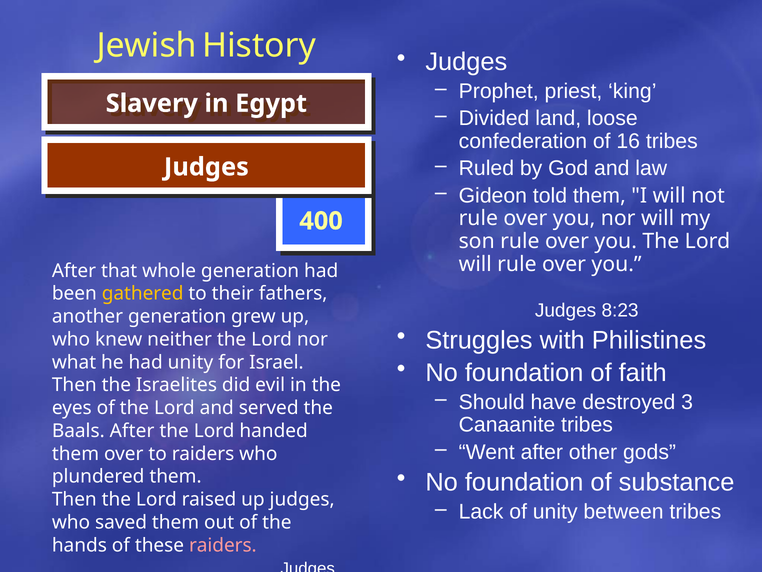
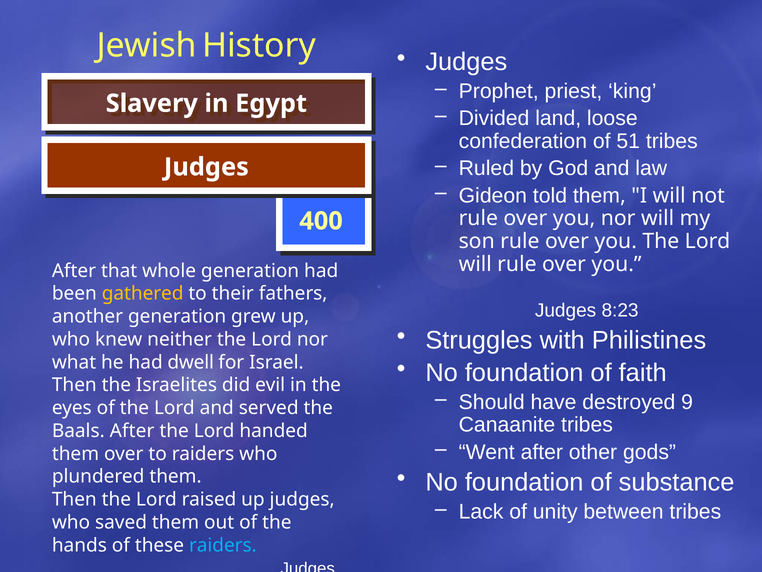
16: 16 -> 51
had unity: unity -> dwell
3: 3 -> 9
raiders at (223, 545) colour: pink -> light blue
